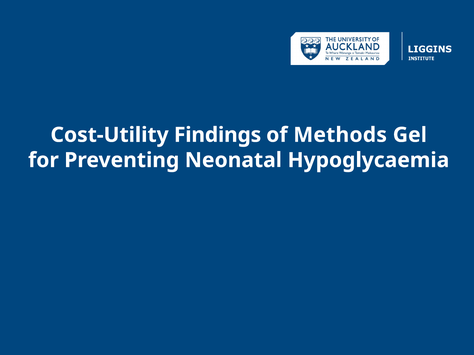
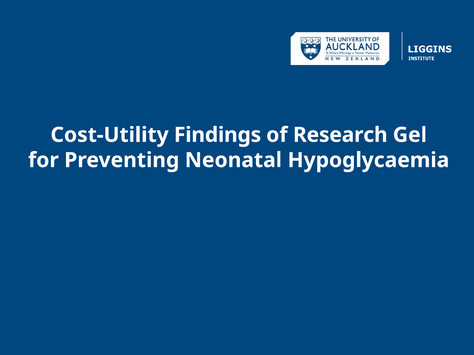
Methods: Methods -> Research
